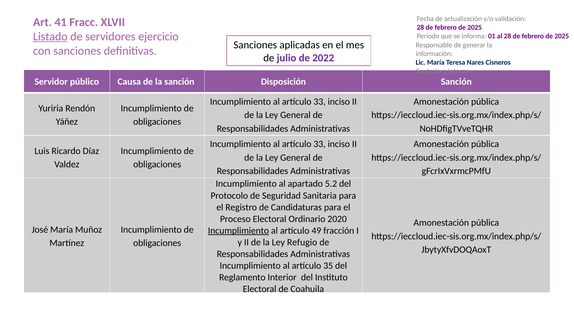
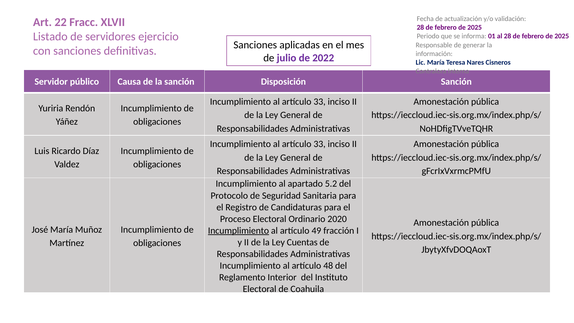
41: 41 -> 22
Listado underline: present -> none
Refugio: Refugio -> Cuentas
35: 35 -> 48
